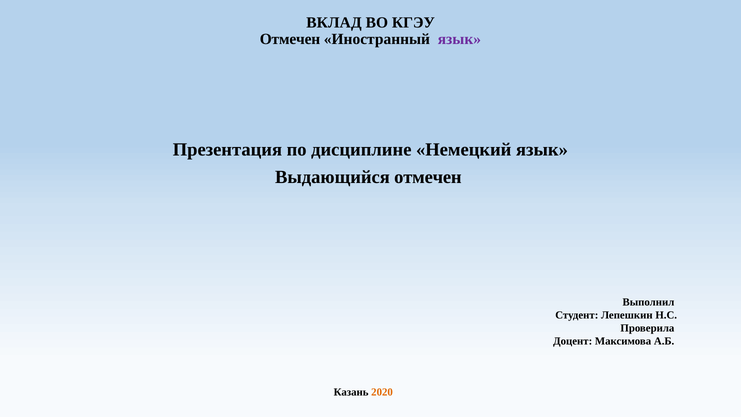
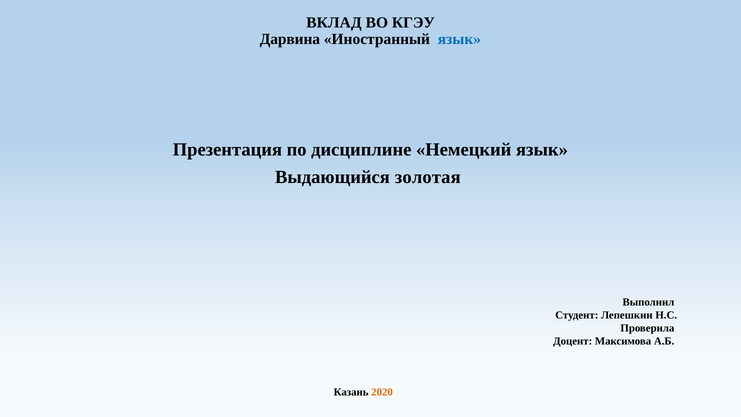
Отмечен at (290, 39): Отмечен -> Дарвина
язык at (459, 39) colour: purple -> blue
Выдающийся отмечен: отмечен -> золотая
